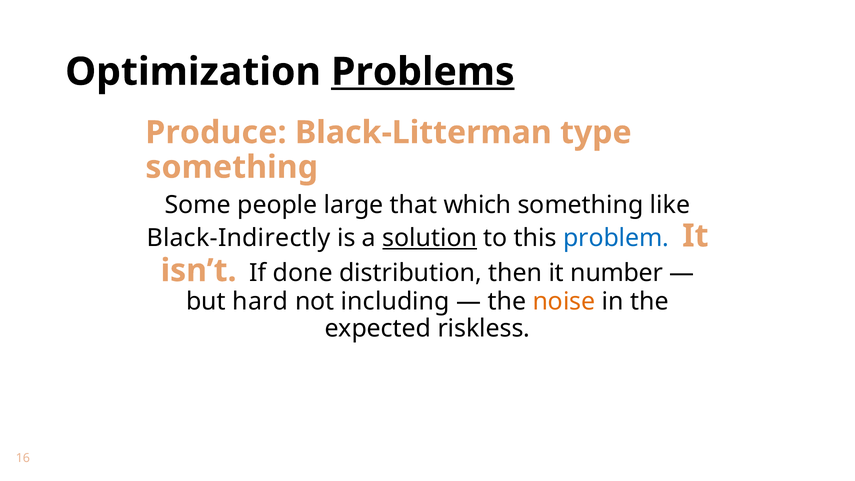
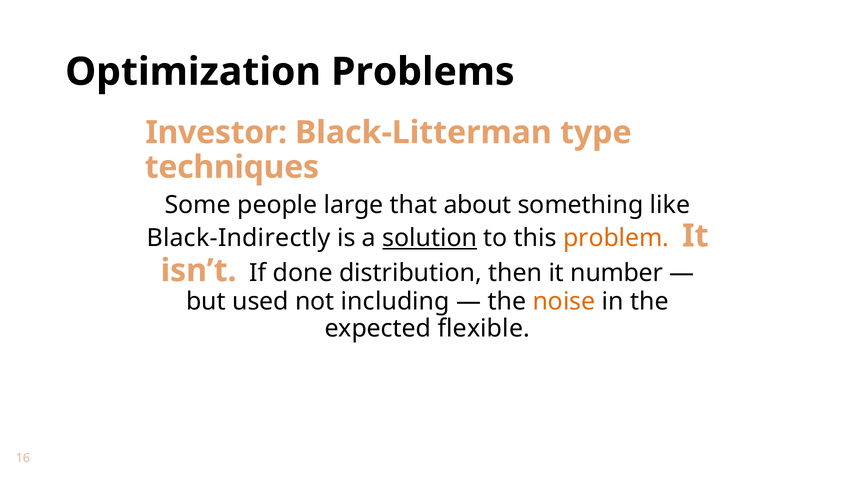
Problems underline: present -> none
Produce: Produce -> Investor
something at (232, 167): something -> techniques
which: which -> about
problem colour: blue -> orange
hard: hard -> used
riskless: riskless -> flexible
